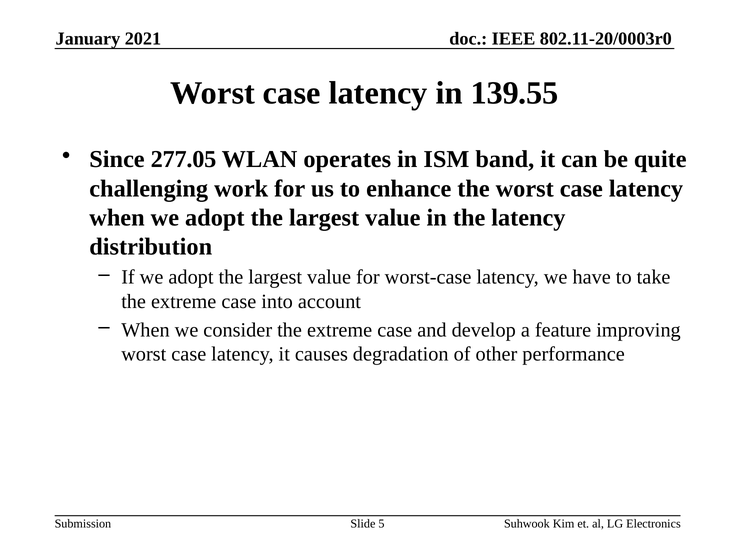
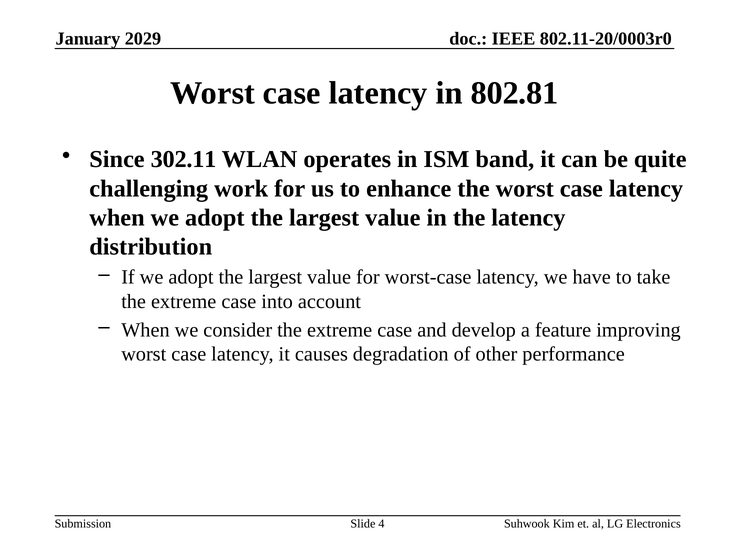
2021: 2021 -> 2029
139.55: 139.55 -> 802.81
277.05: 277.05 -> 302.11
5: 5 -> 4
